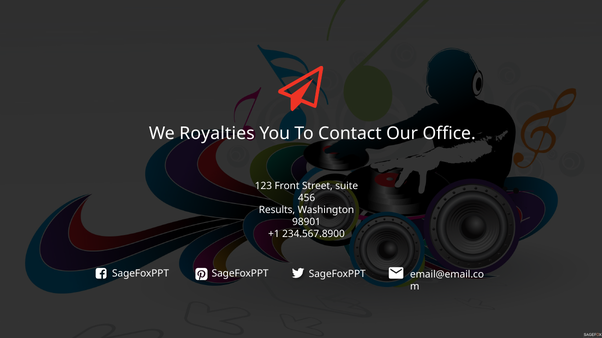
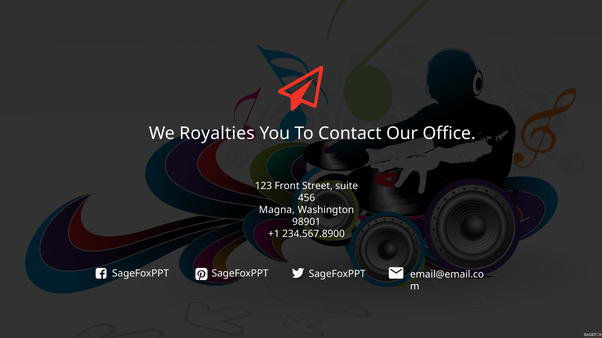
Results: Results -> Magna
